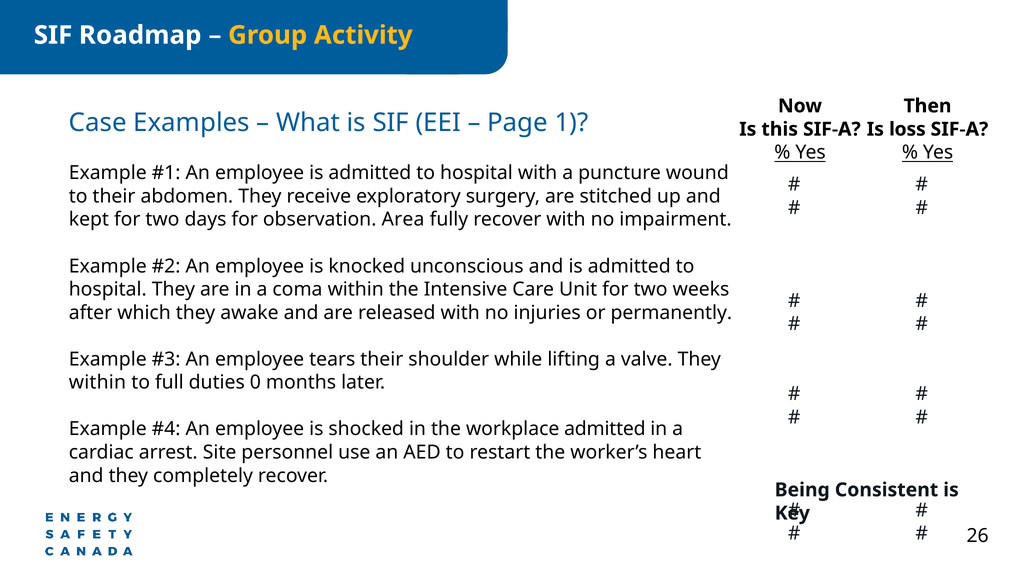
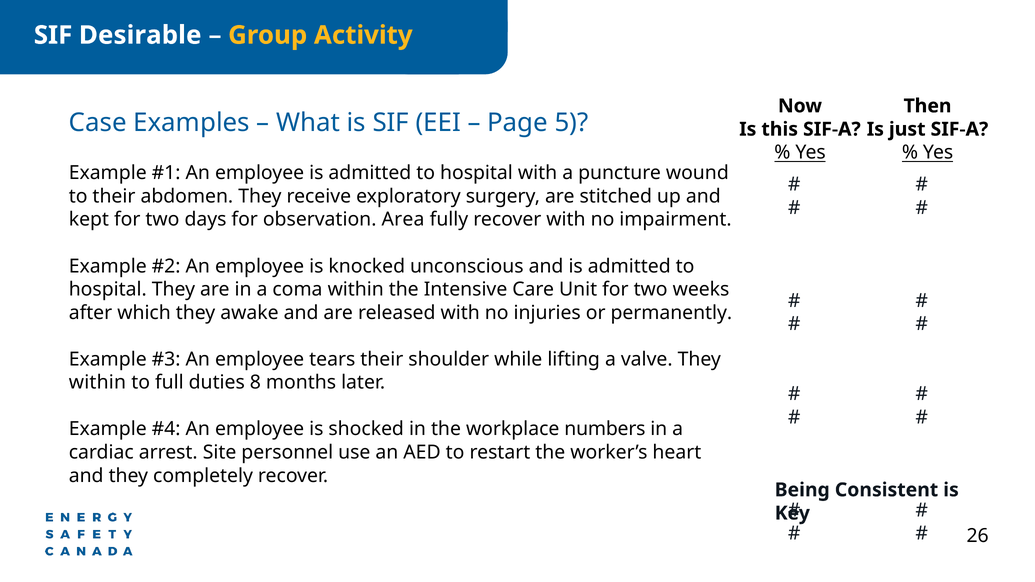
Roadmap: Roadmap -> Desirable
1: 1 -> 5
loss: loss -> just
0: 0 -> 8
workplace admitted: admitted -> numbers
